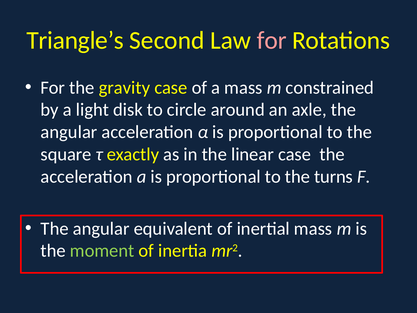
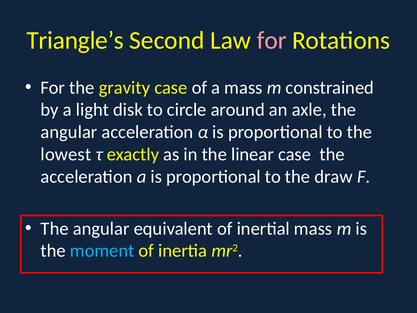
square: square -> lowest
turns: turns -> draw
moment colour: light green -> light blue
